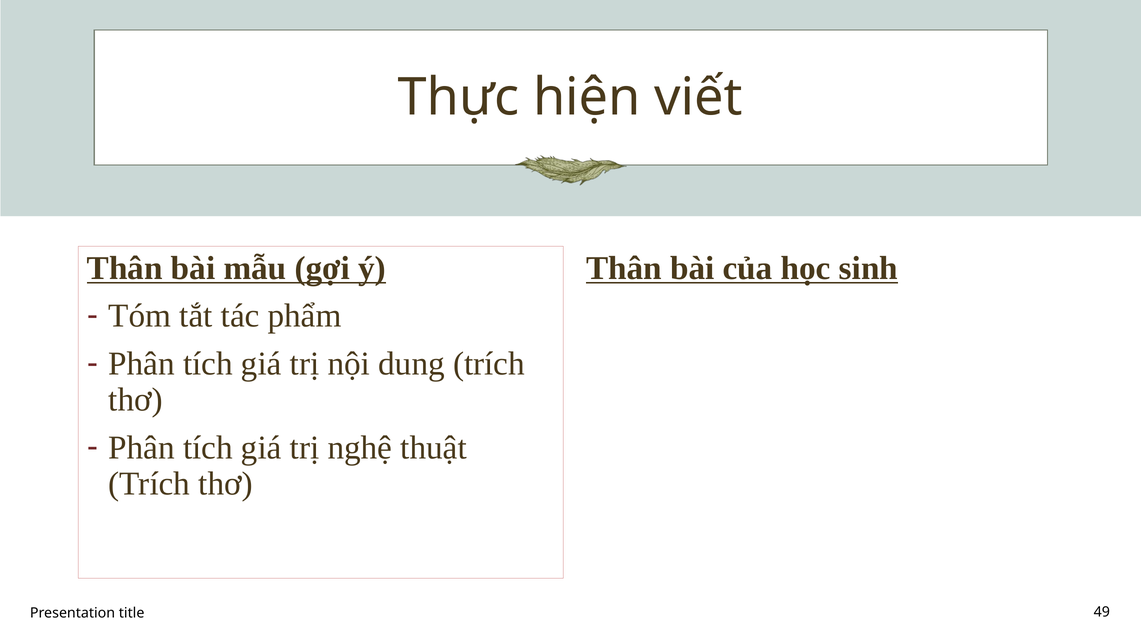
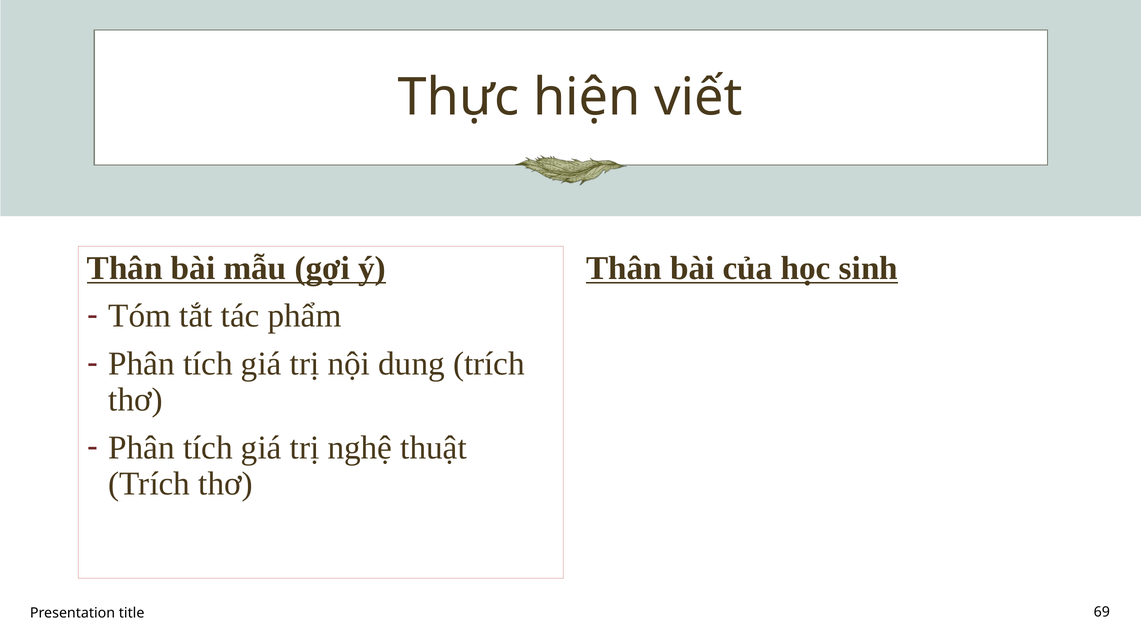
49: 49 -> 69
